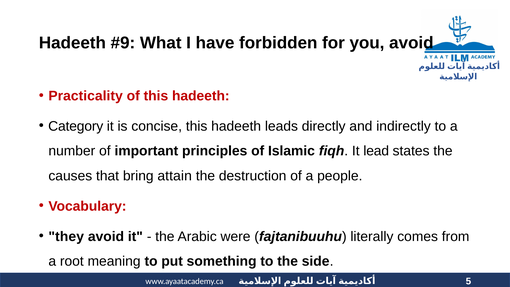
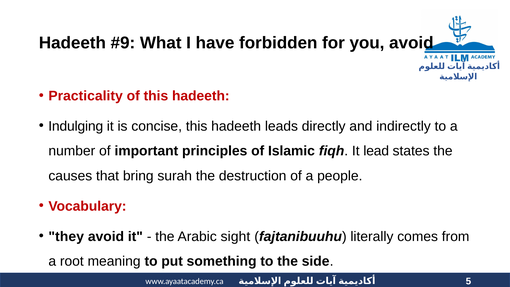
Category: Category -> Indulging
attain: attain -> surah
were: were -> sight
